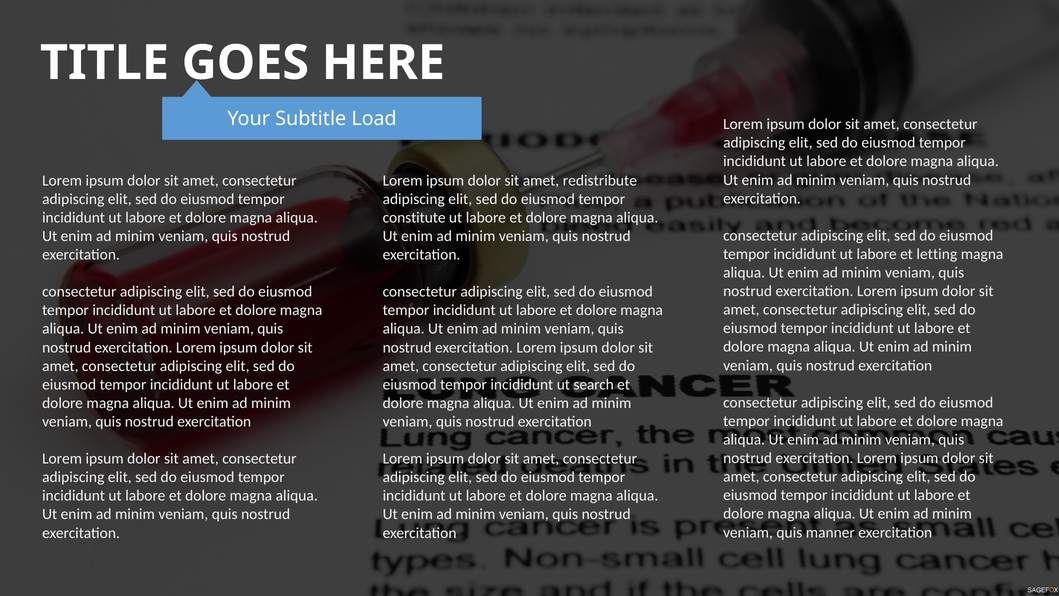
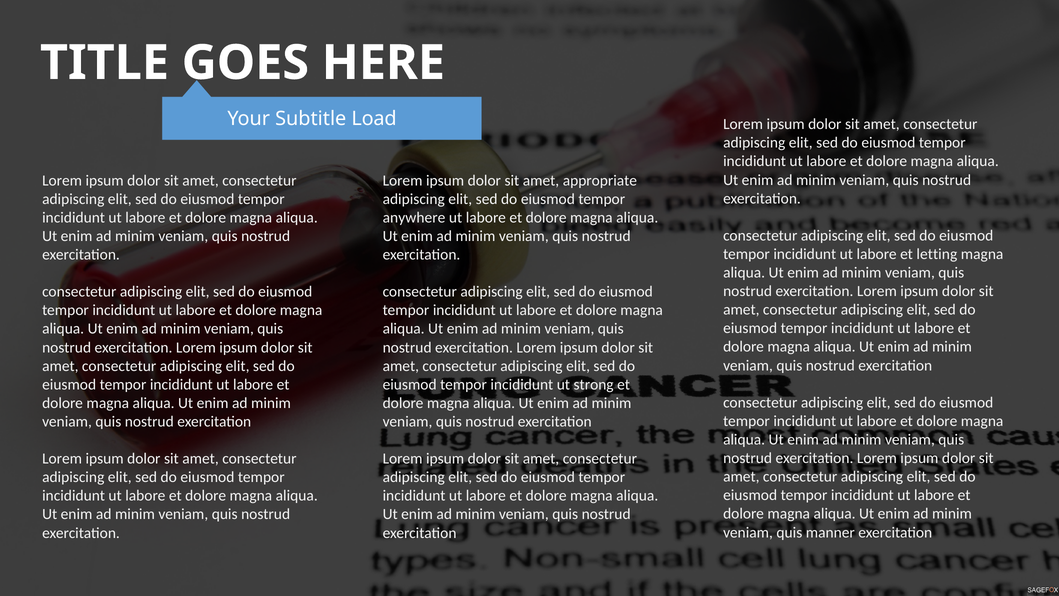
redistribute: redistribute -> appropriate
constitute: constitute -> anywhere
search: search -> strong
